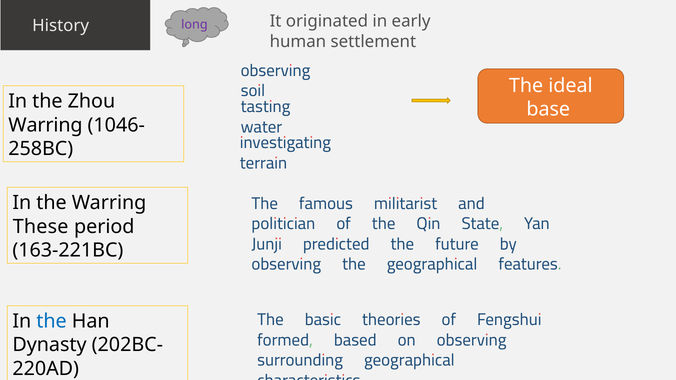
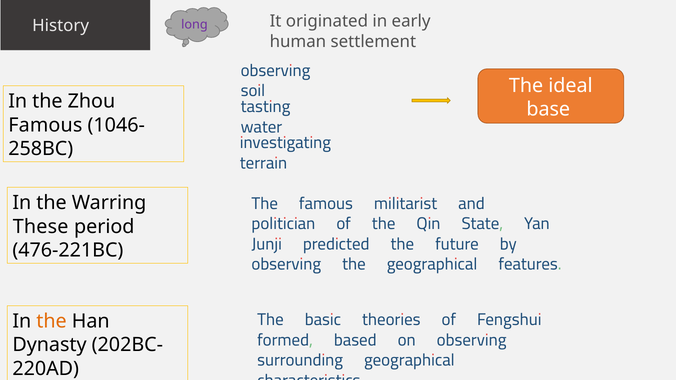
Warring at (45, 125): Warring -> Famous
163-221BC: 163-221BC -> 476-221BC
the at (52, 322) colour: blue -> orange
